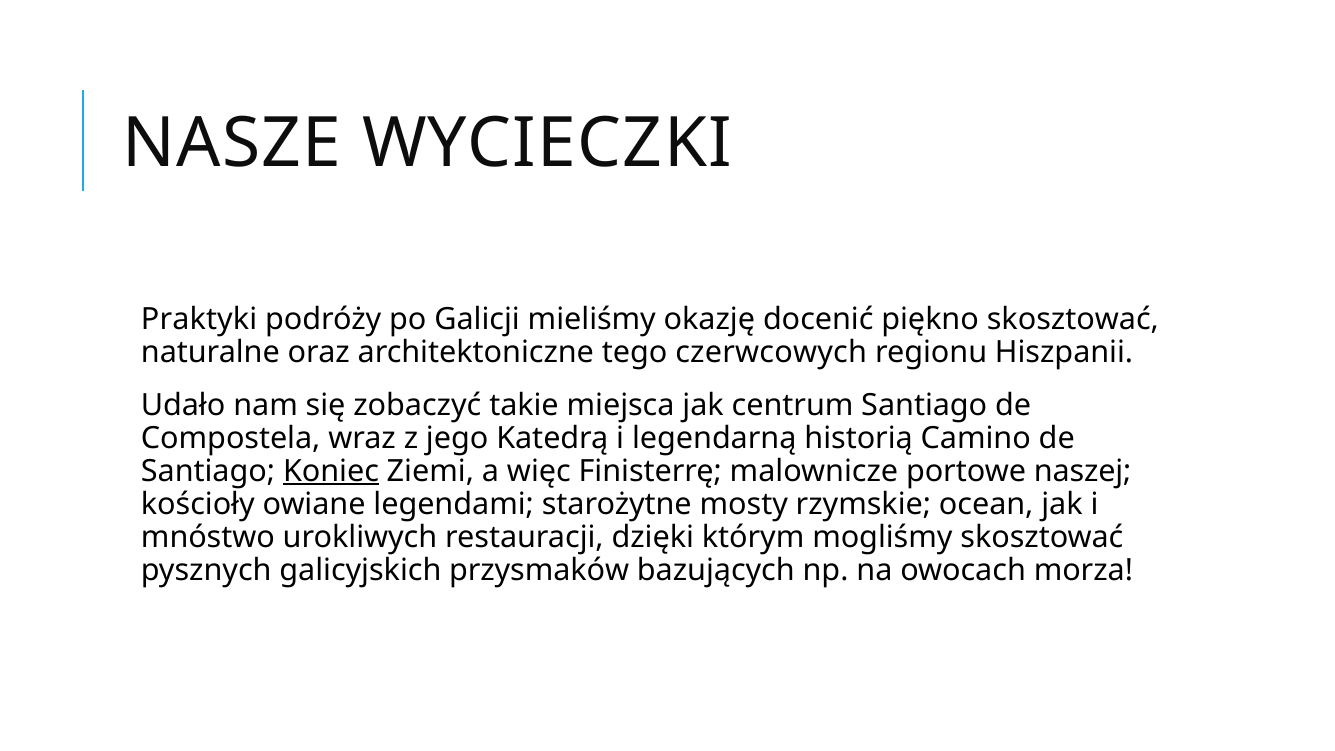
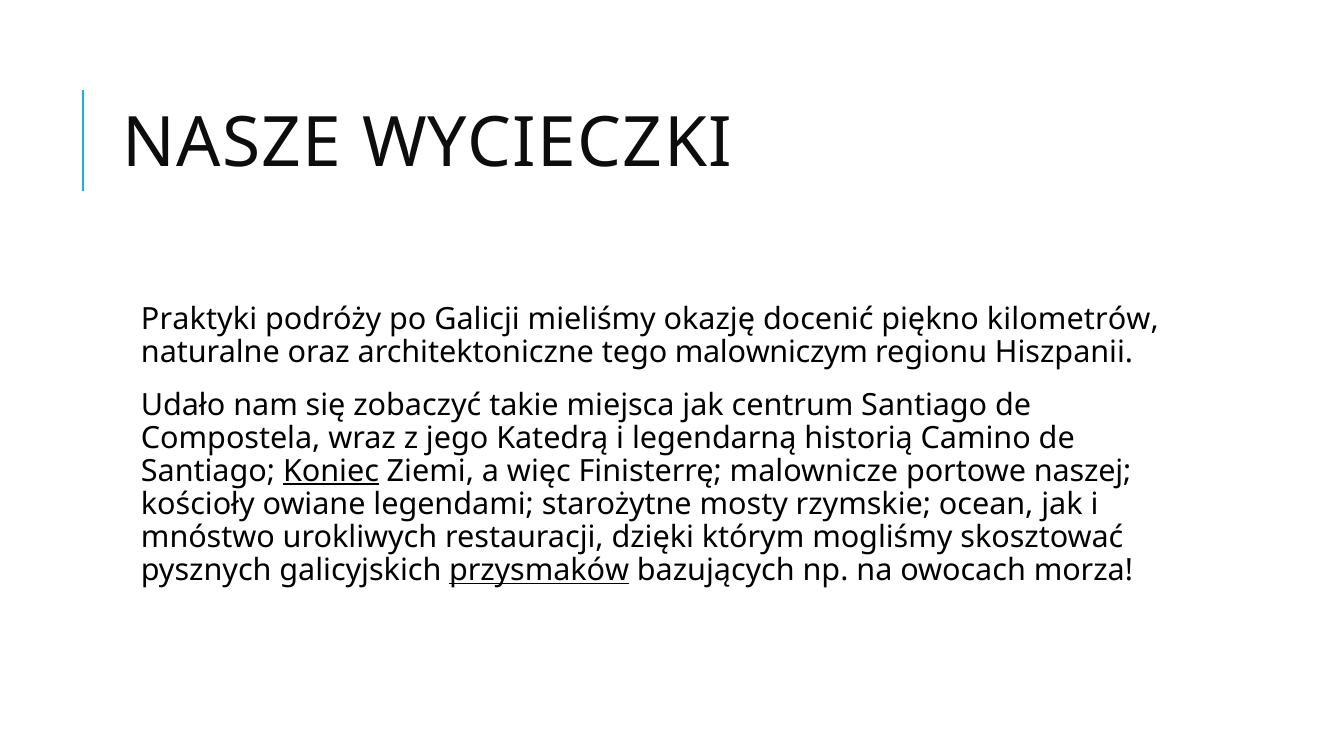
piękno skosztować: skosztować -> kilometrów
czerwcowych: czerwcowych -> malowniczym
przysmaków underline: none -> present
